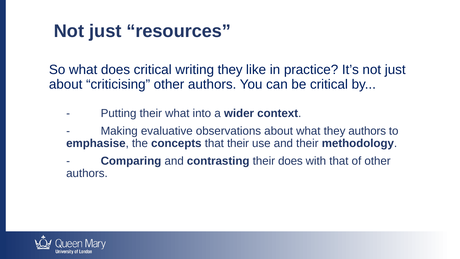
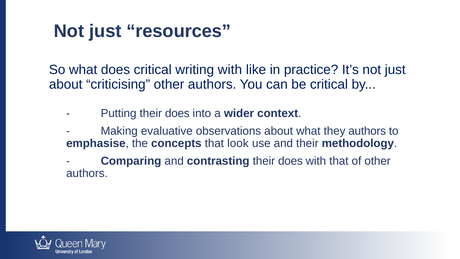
writing they: they -> with
Putting their what: what -> does
that their: their -> look
